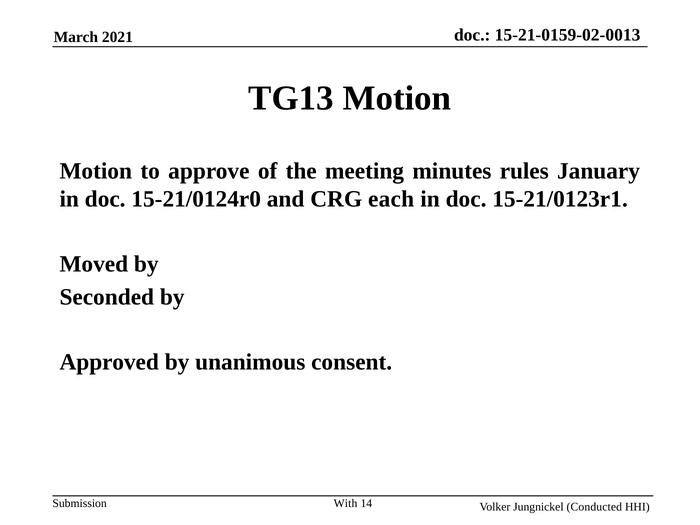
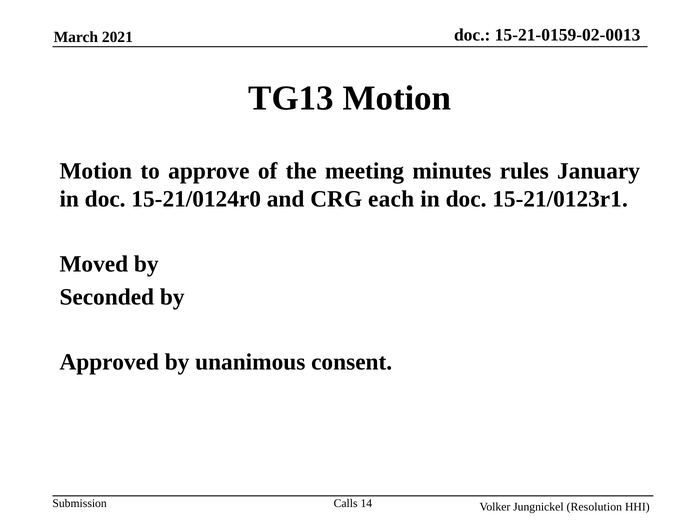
With: With -> Calls
Conducted: Conducted -> Resolution
